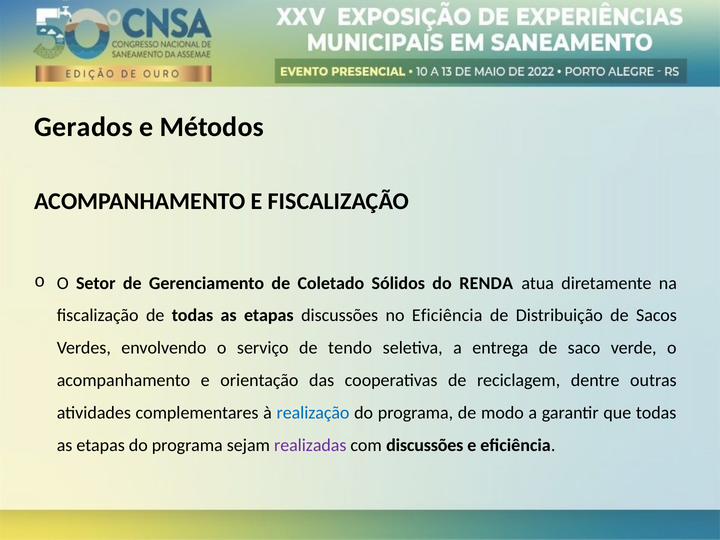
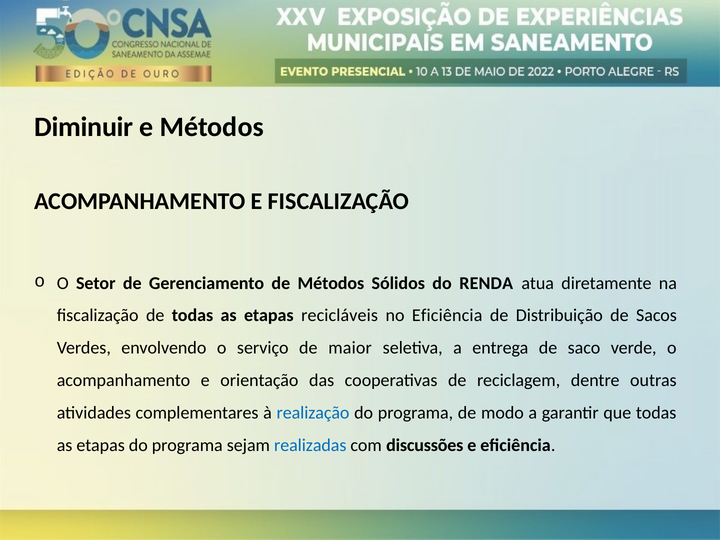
Gerados: Gerados -> Diminuir
de Coletado: Coletado -> Métodos
etapas discussões: discussões -> recicláveis
tendo: tendo -> maior
realizadas colour: purple -> blue
